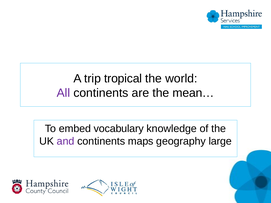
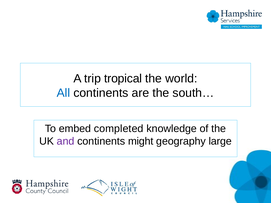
All colour: purple -> blue
mean…: mean… -> south…
vocabulary: vocabulary -> completed
maps: maps -> might
